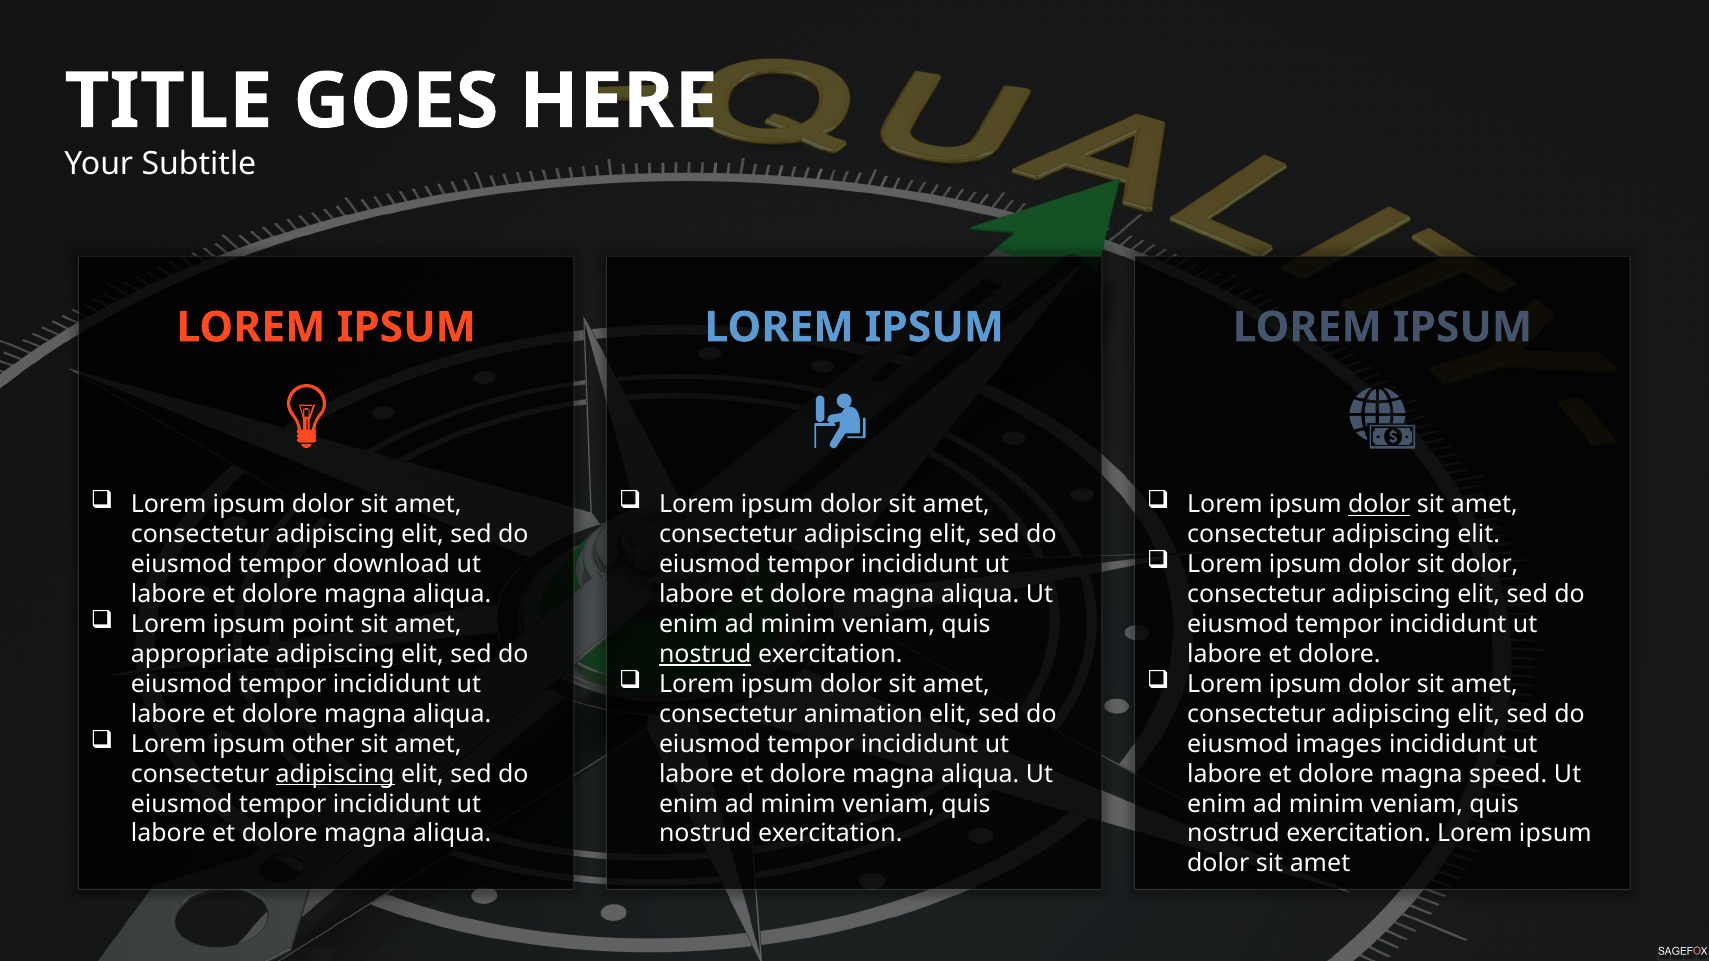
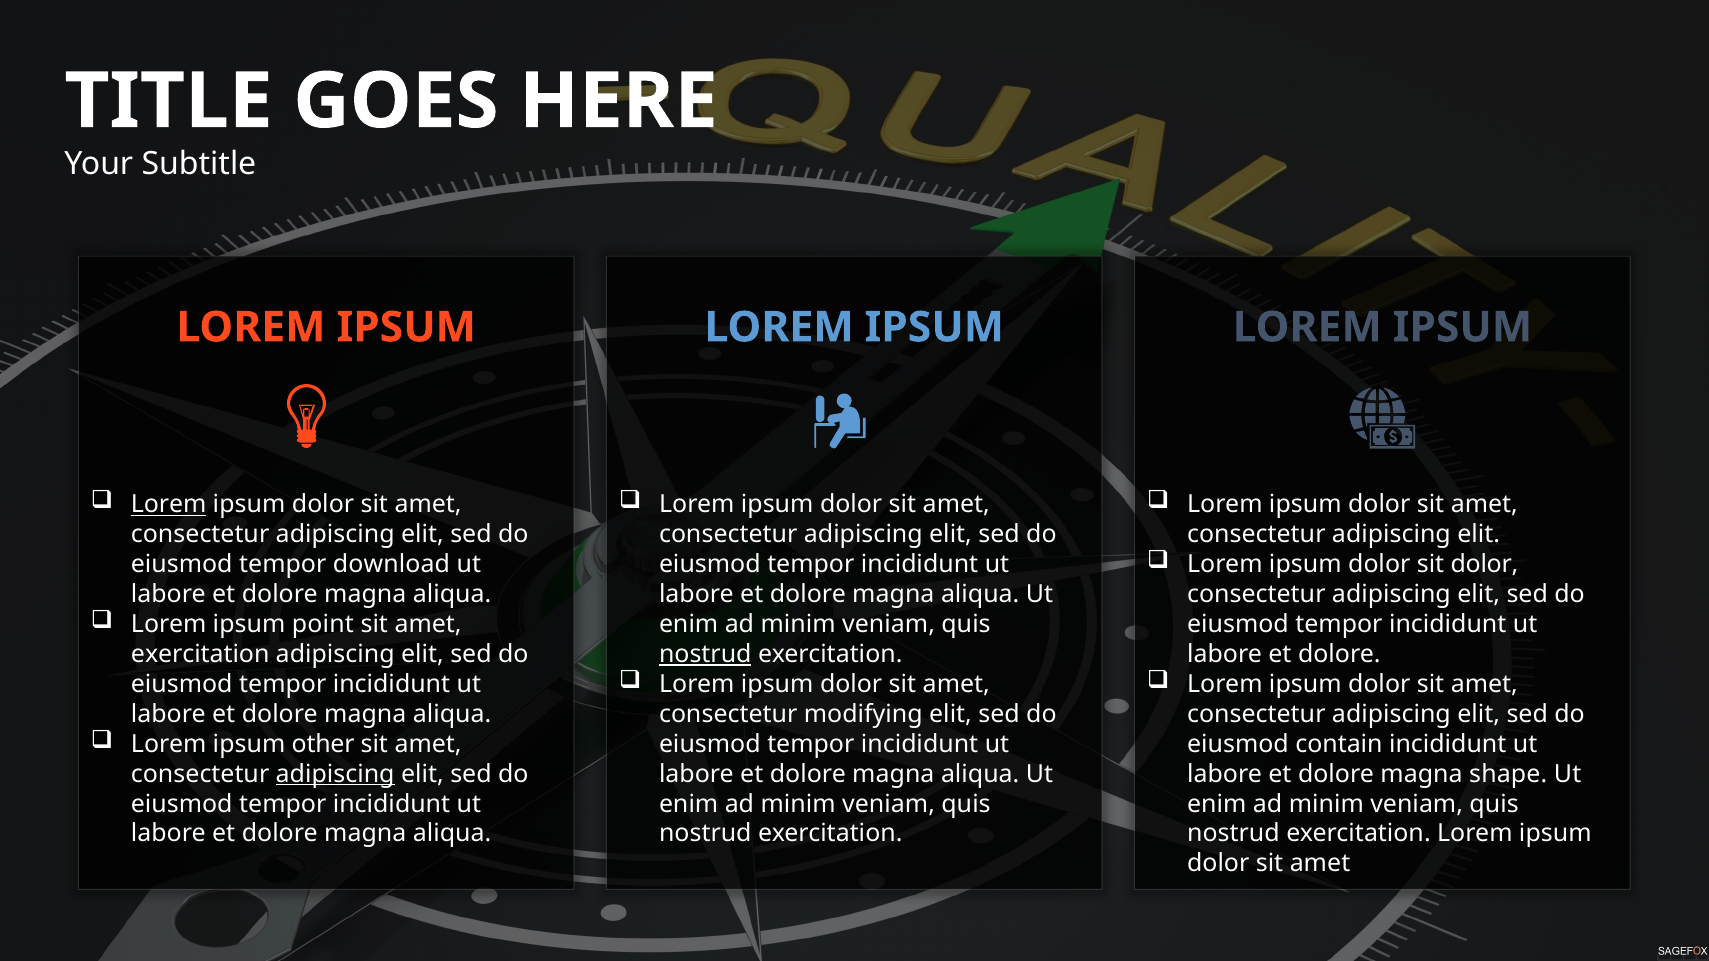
Lorem at (169, 505) underline: none -> present
dolor at (1379, 505) underline: present -> none
appropriate at (200, 654): appropriate -> exercitation
animation: animation -> modifying
images: images -> contain
speed: speed -> shape
